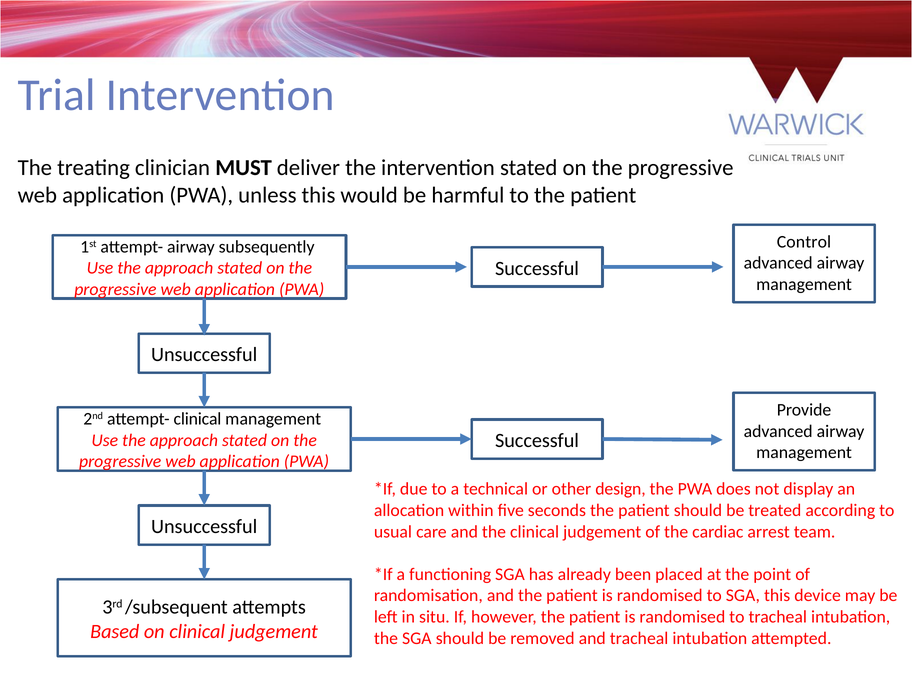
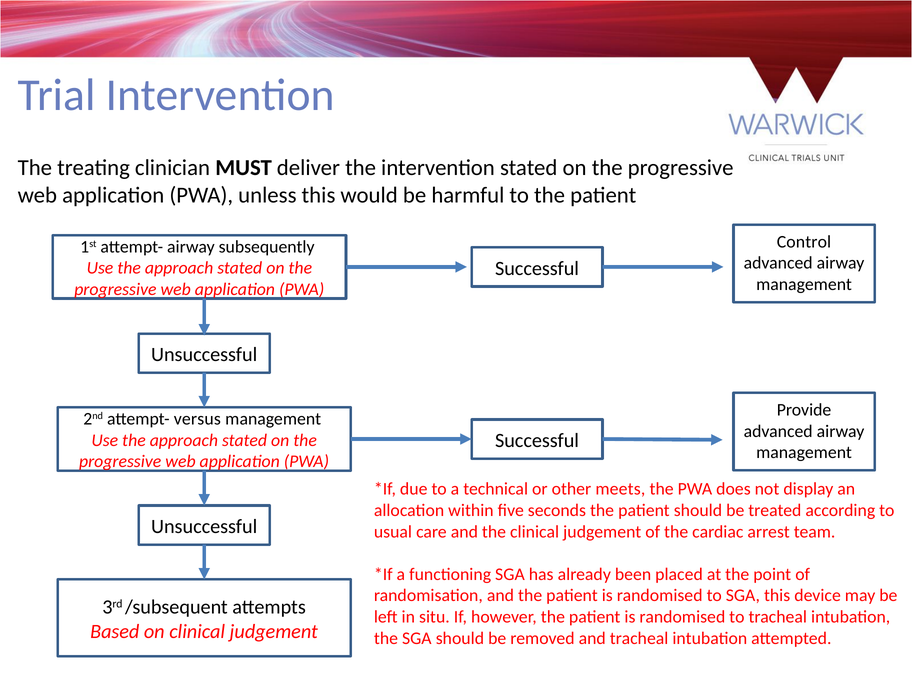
attempt- clinical: clinical -> versus
design: design -> meets
